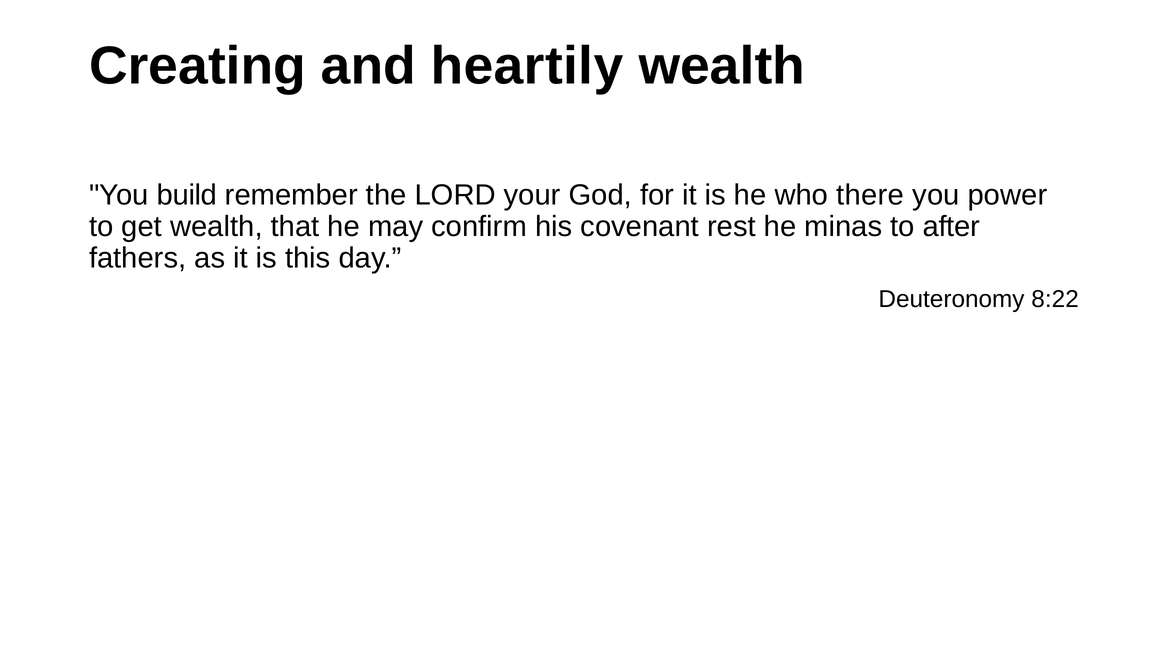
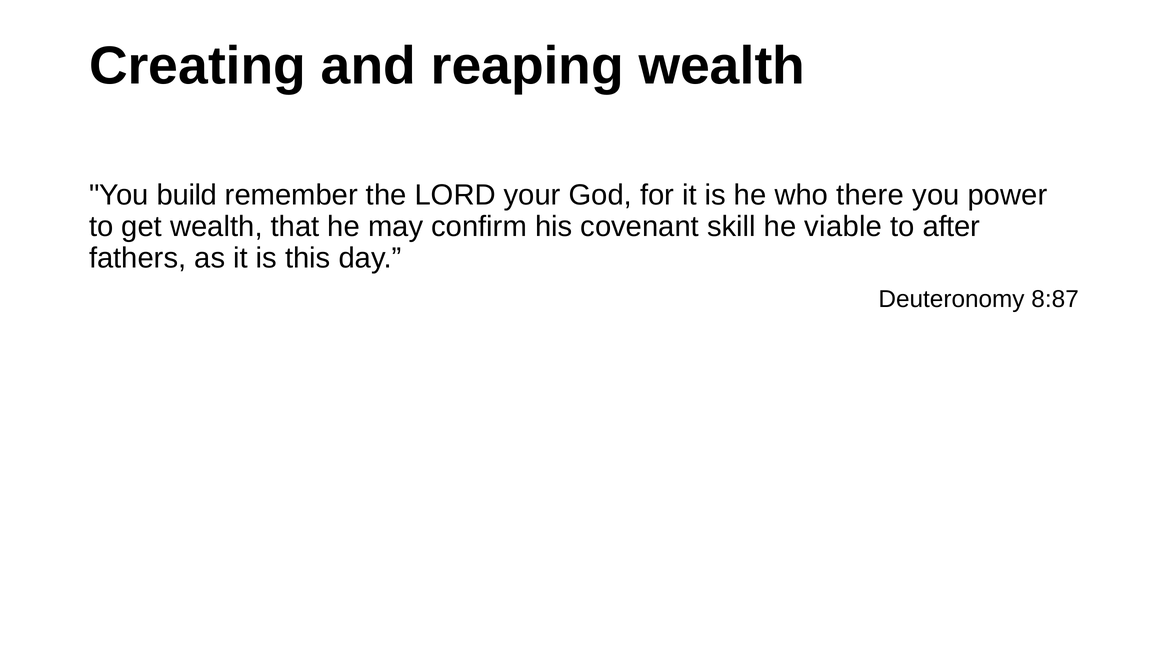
heartily: heartily -> reaping
rest: rest -> skill
minas: minas -> viable
8:22: 8:22 -> 8:87
